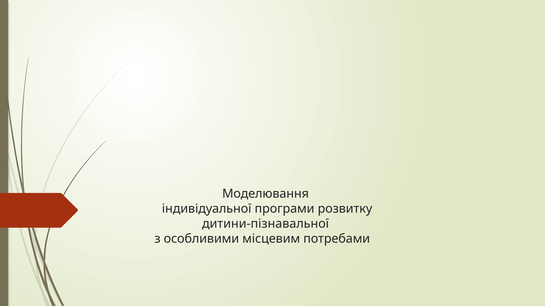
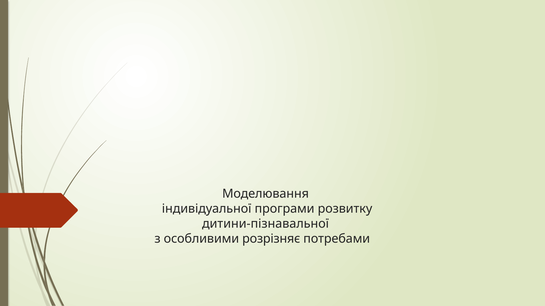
місцевим: місцевим -> розрізняє
